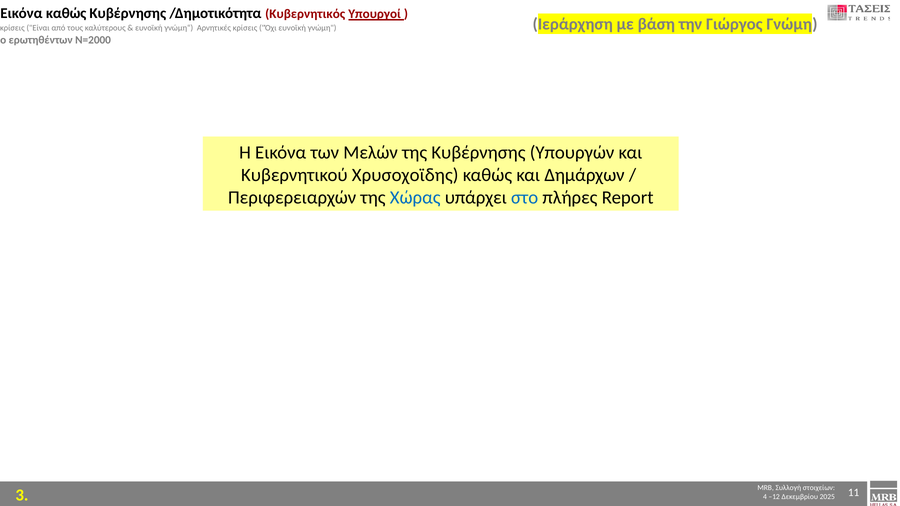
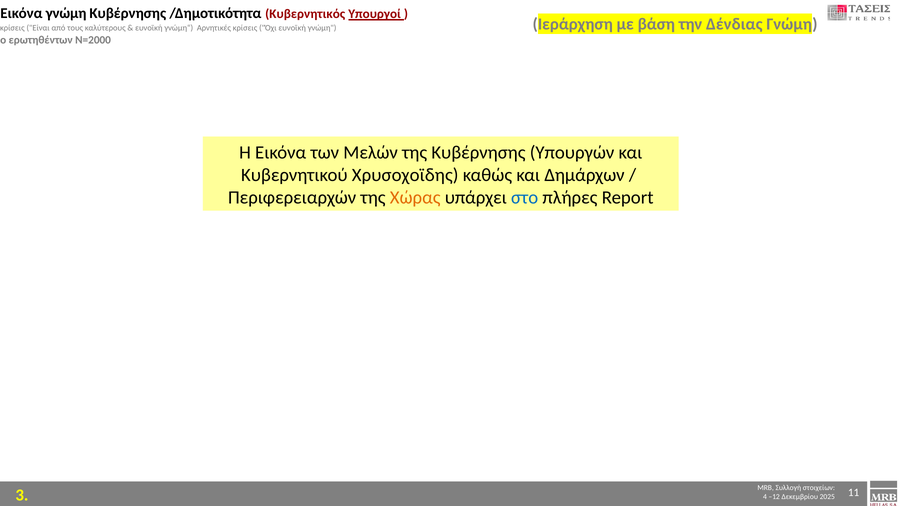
Εικόνα καθώς: καθώς -> γνώμη
Γιώργος: Γιώργος -> Δένδιας
Χώρας colour: blue -> orange
